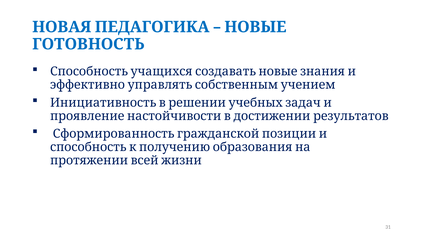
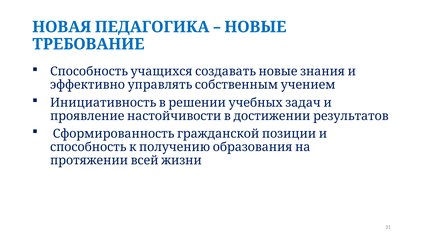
ГОТОВНОСТЬ: ГОТОВНОСТЬ -> ТРЕБОВАНИЕ
